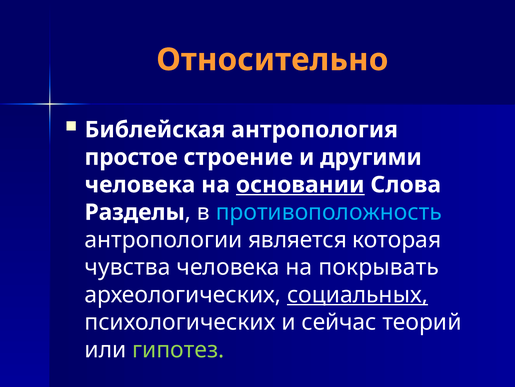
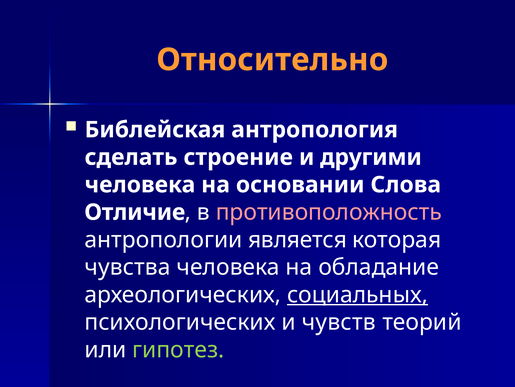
простое: простое -> сделать
основании underline: present -> none
Разделы: Разделы -> Отличие
противоположность colour: light blue -> pink
покрывать: покрывать -> обладание
сейчас: сейчас -> чувств
